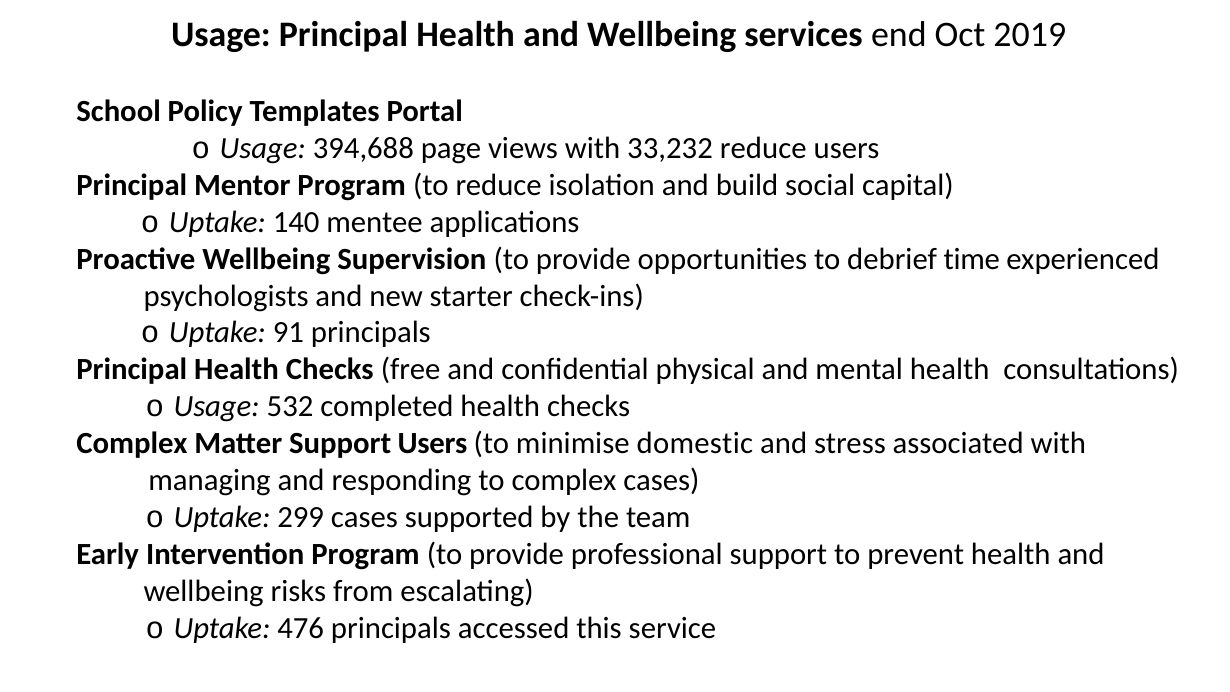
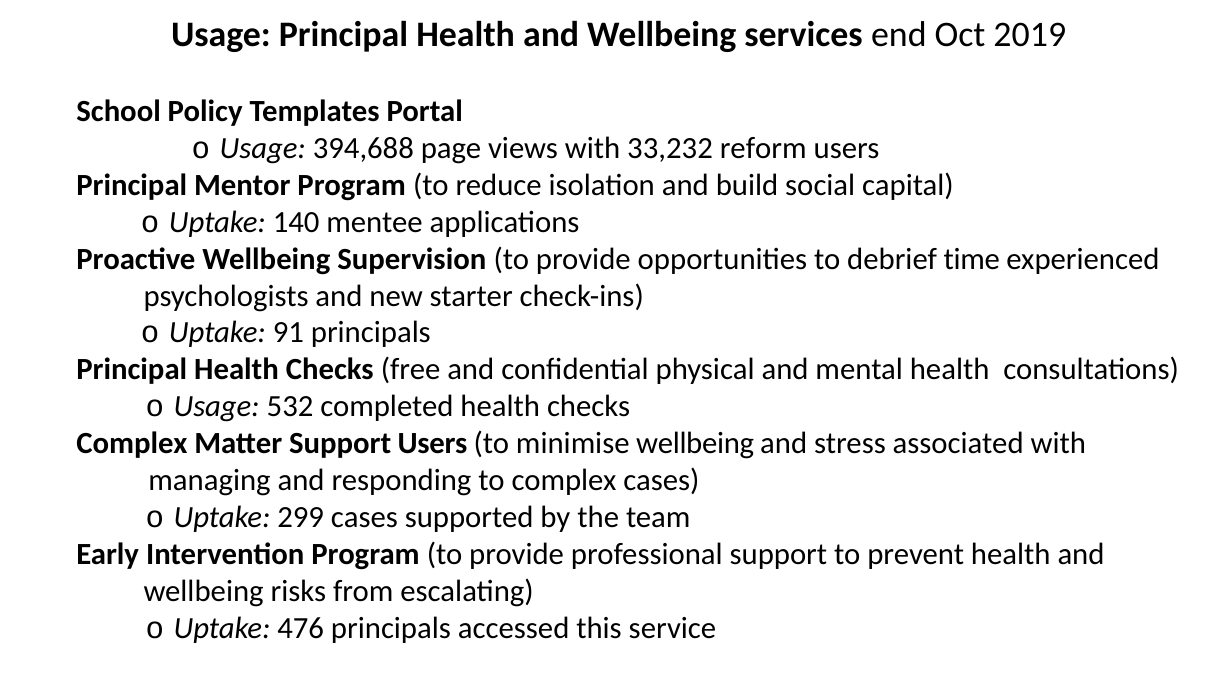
33,232 reduce: reduce -> reform
minimise domestic: domestic -> wellbeing
